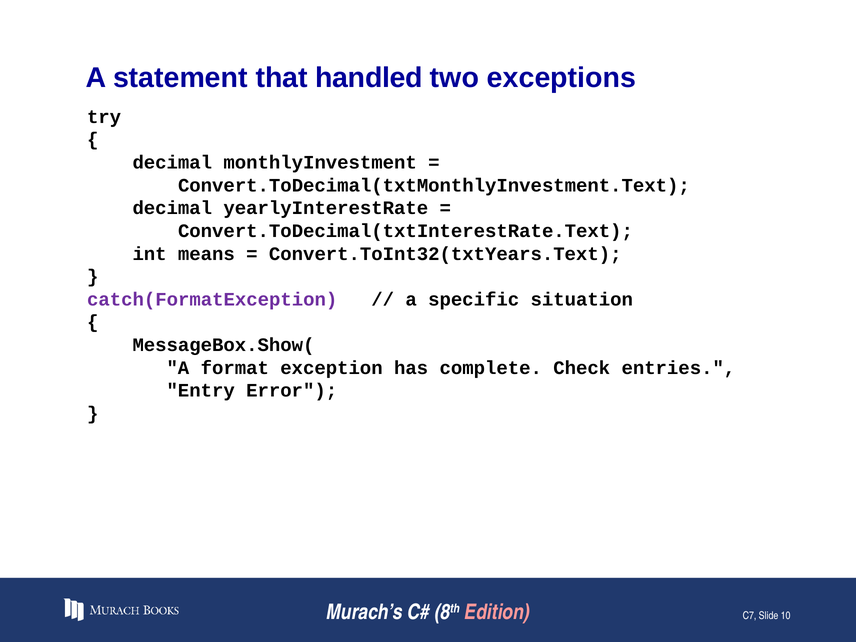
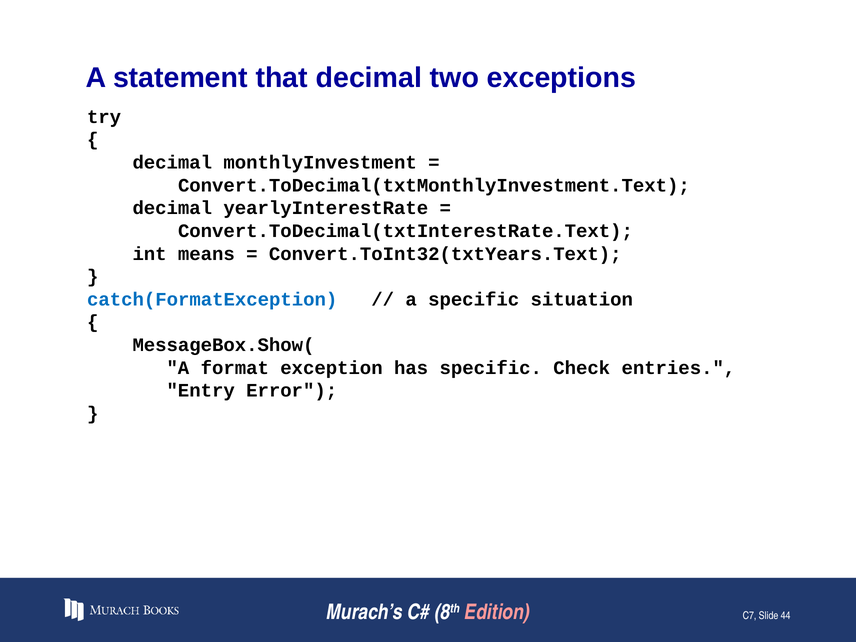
that handled: handled -> decimal
catch(FormatException colour: purple -> blue
has complete: complete -> specific
10: 10 -> 44
